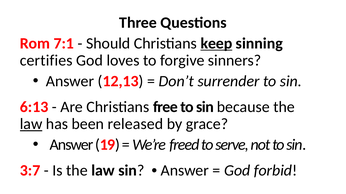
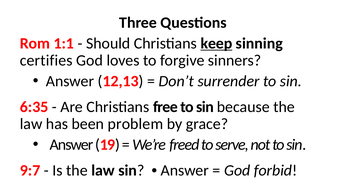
7:1: 7:1 -> 1:1
6:13: 6:13 -> 6:35
law at (31, 124) underline: present -> none
released: released -> problem
3:7: 3:7 -> 9:7
